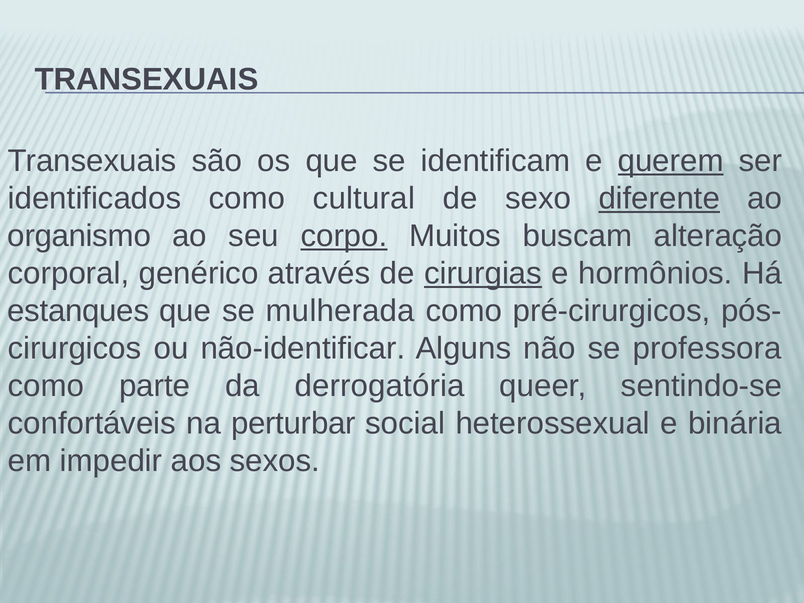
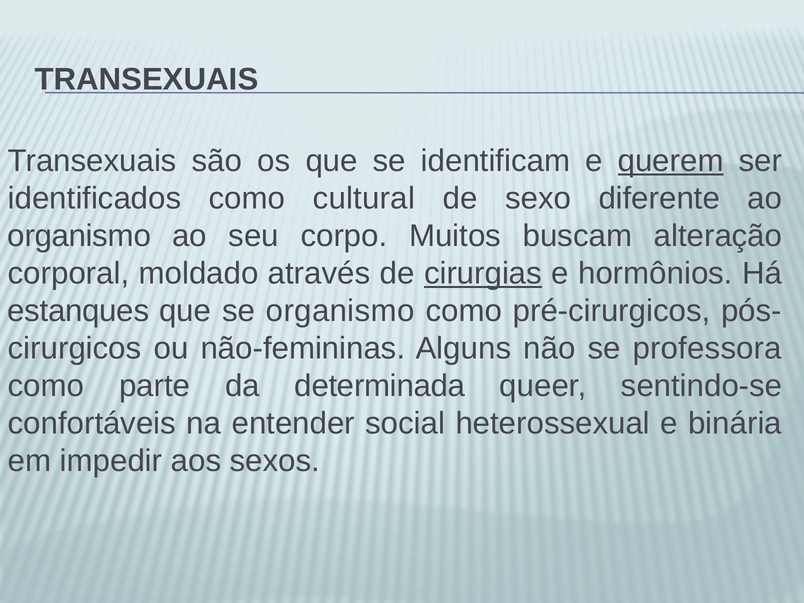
diferente underline: present -> none
corpo underline: present -> none
genérico: genérico -> moldado
se mulherada: mulherada -> organismo
não-identificar: não-identificar -> não-femininas
derrogatória: derrogatória -> determinada
perturbar: perturbar -> entender
